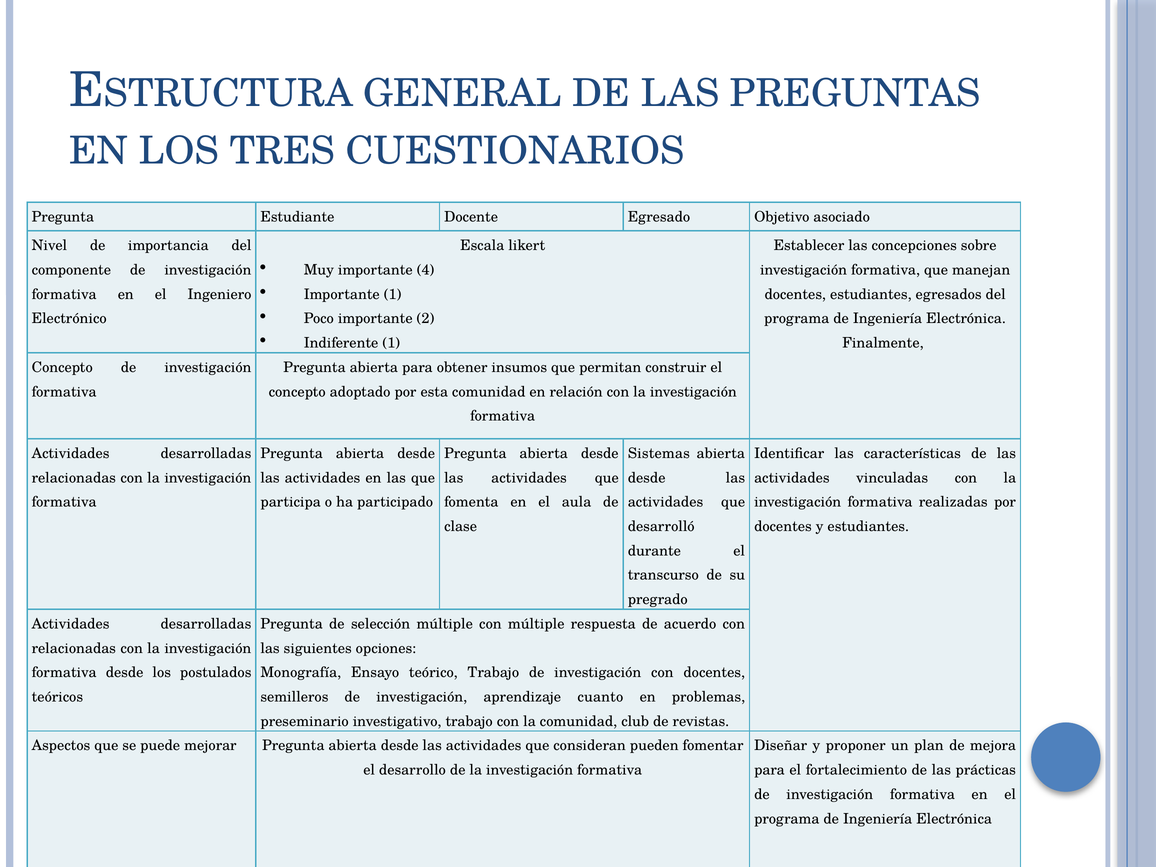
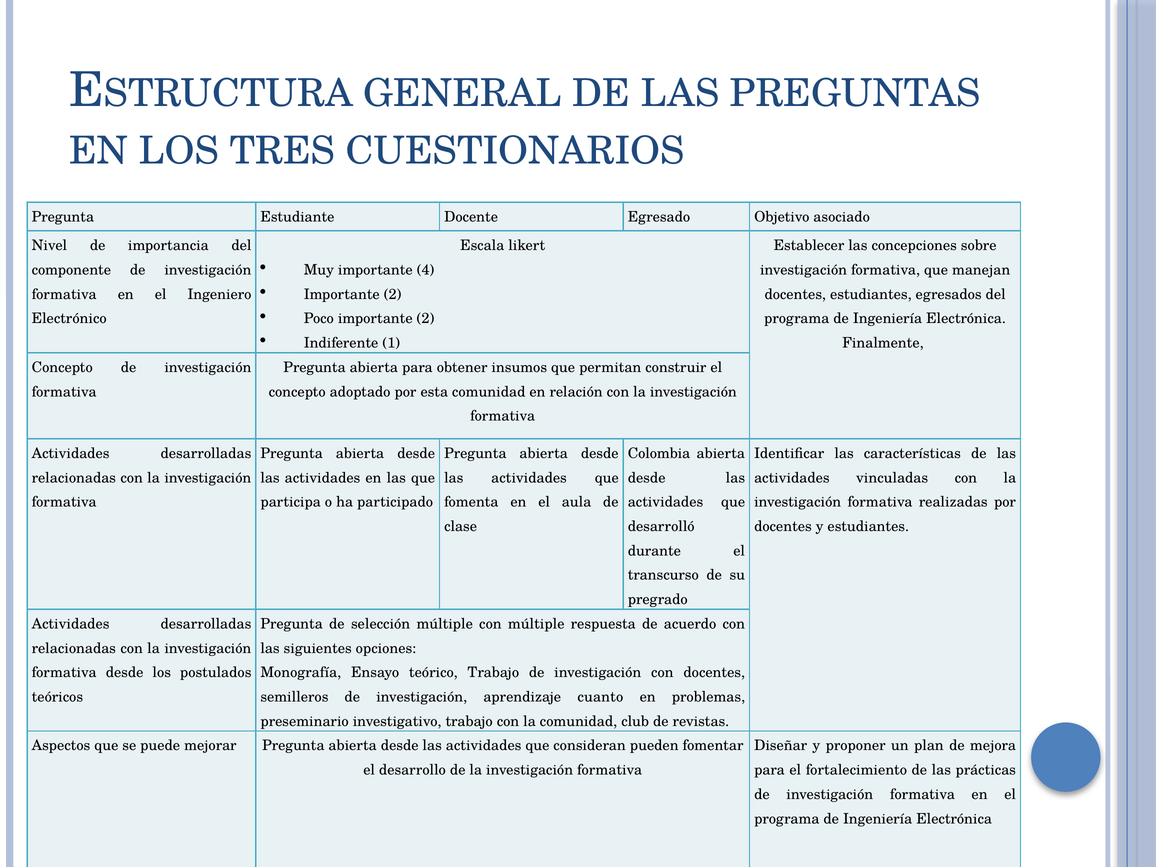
1 at (393, 294): 1 -> 2
Sistemas: Sistemas -> Colombia
